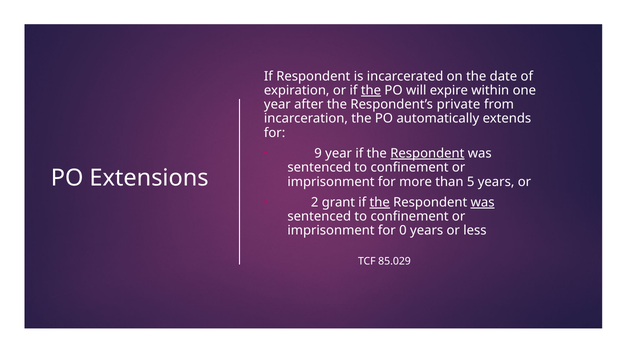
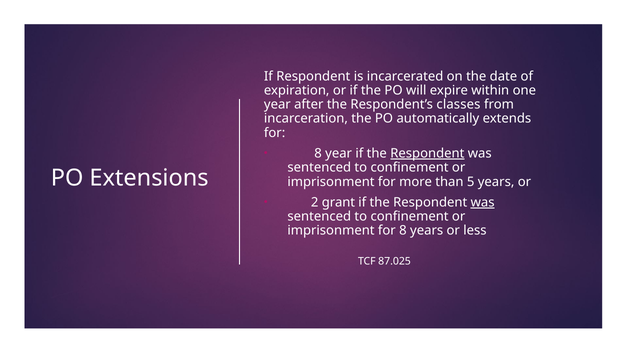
the at (371, 90) underline: present -> none
private: private -> classes
9 at (318, 153): 9 -> 8
the at (380, 202) underline: present -> none
for 0: 0 -> 8
85.029: 85.029 -> 87.025
